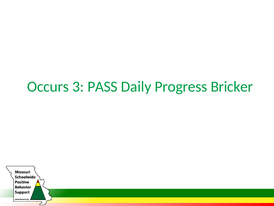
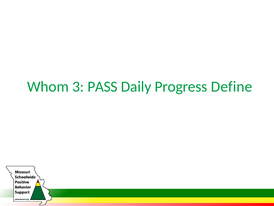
Occurs: Occurs -> Whom
Bricker: Bricker -> Define
